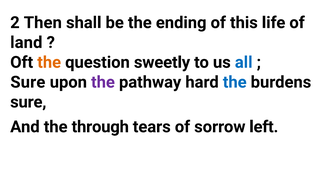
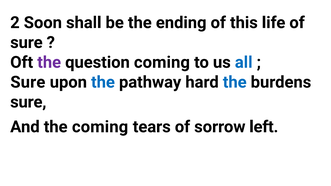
Then: Then -> Soon
land at (26, 43): land -> sure
the at (49, 62) colour: orange -> purple
question sweetly: sweetly -> coming
the at (103, 82) colour: purple -> blue
the through: through -> coming
